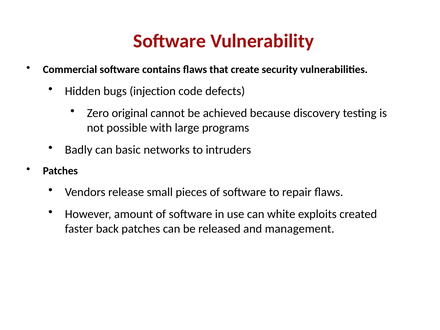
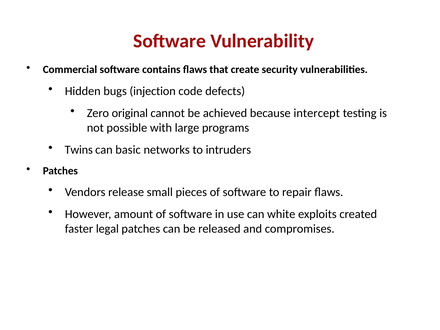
discovery: discovery -> intercept
Badly: Badly -> Twins
back: back -> legal
management: management -> compromises
